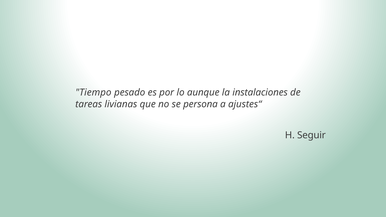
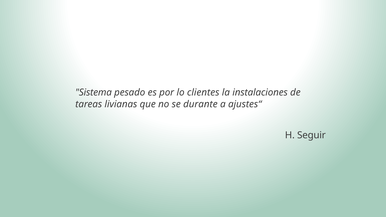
Tiempo: Tiempo -> Sistema
aunque: aunque -> clientes
persona: persona -> durante
